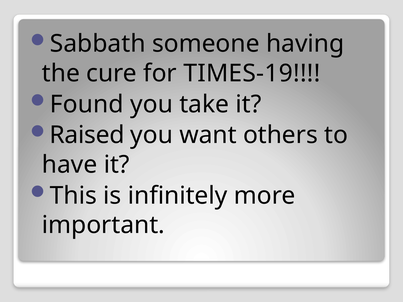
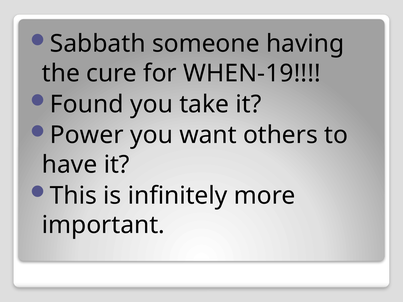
TIMES-19: TIMES-19 -> WHEN-19
Raised: Raised -> Power
